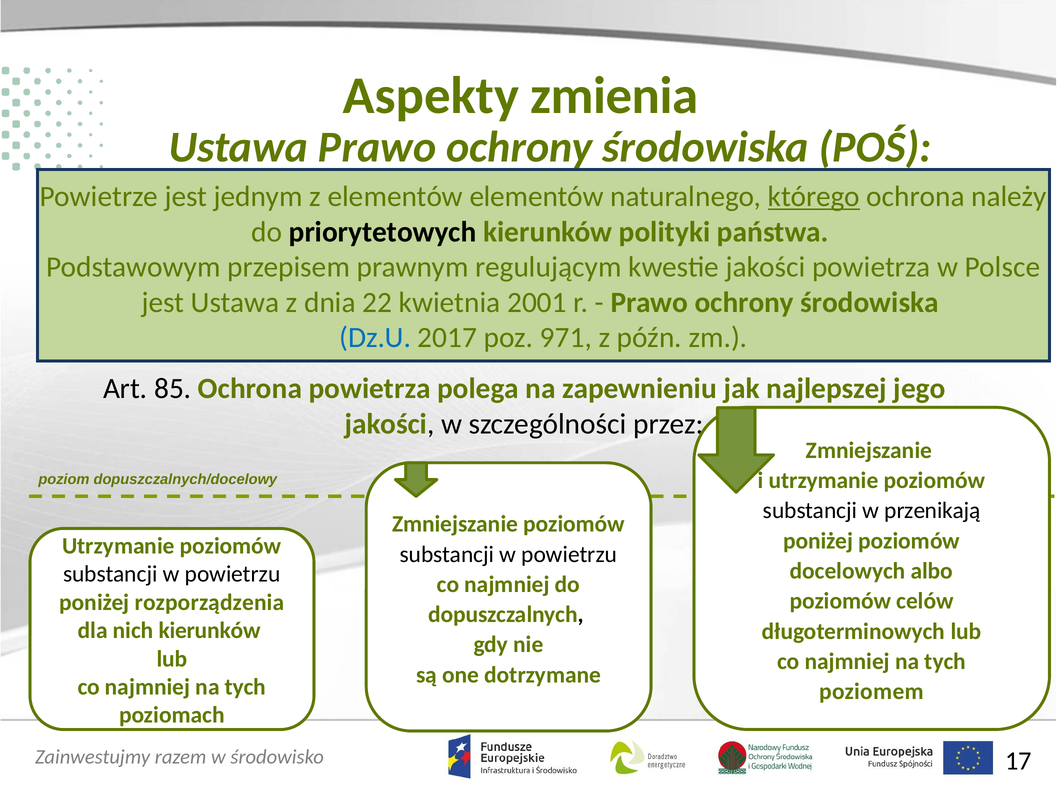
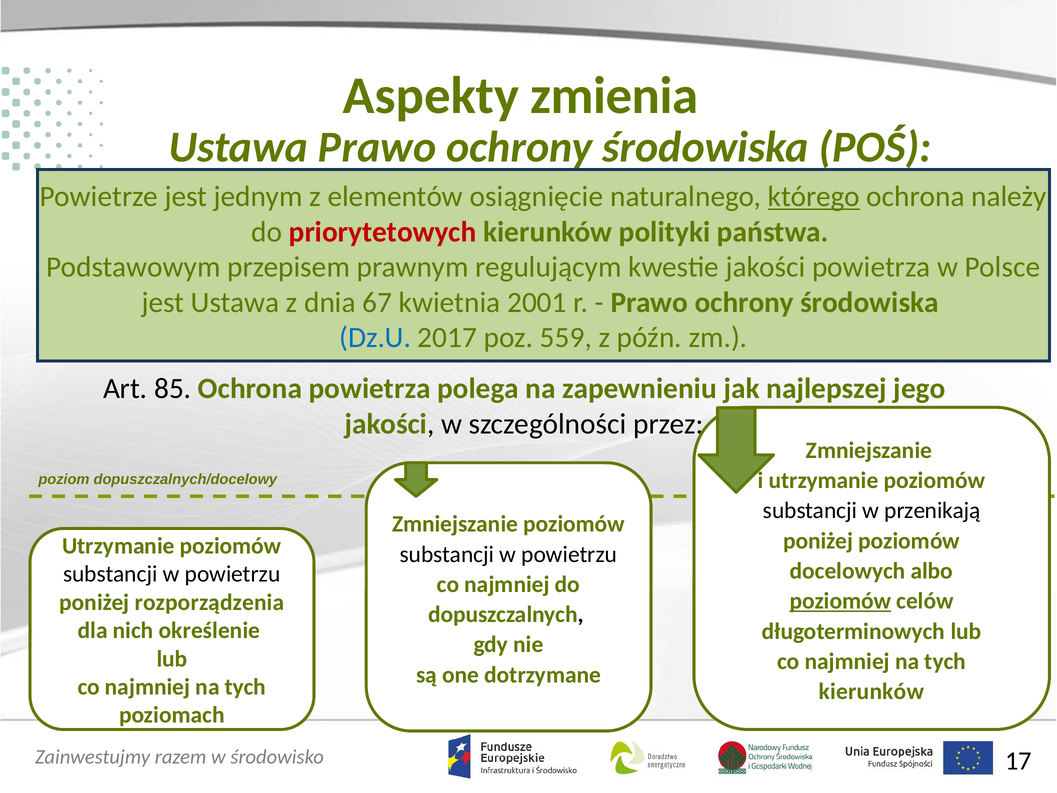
elementów elementów: elementów -> osiągnięcie
priorytetowych colour: black -> red
22: 22 -> 67
971: 971 -> 559
poziomów at (840, 601) underline: none -> present
nich kierunków: kierunków -> określenie
poziomem at (872, 691): poziomem -> kierunków
